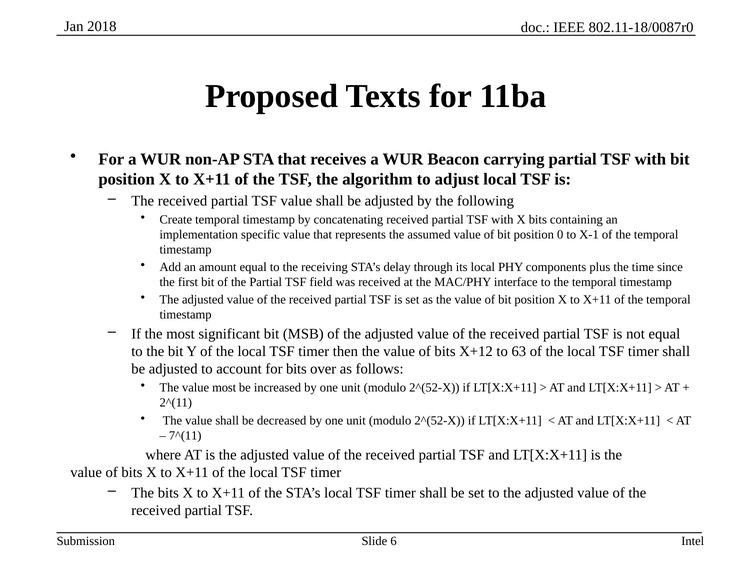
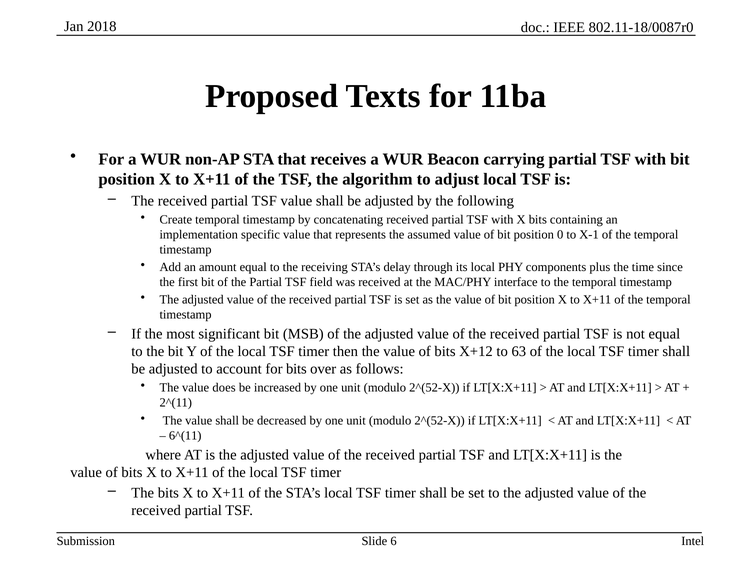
value most: most -> does
7^(11: 7^(11 -> 6^(11
